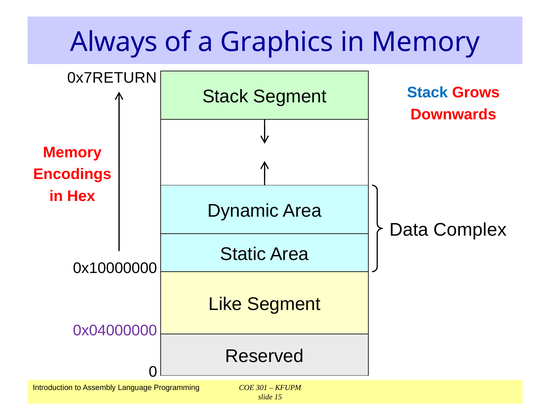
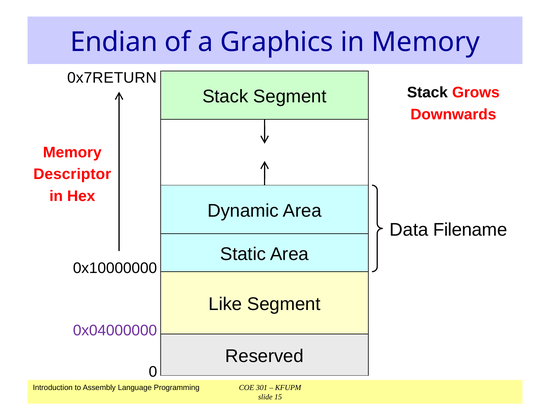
Always: Always -> Endian
Stack at (427, 92) colour: blue -> black
Encodings: Encodings -> Descriptor
Complex: Complex -> Filename
